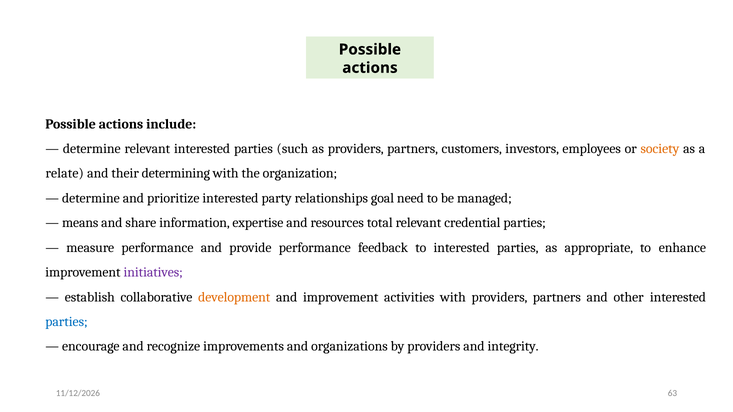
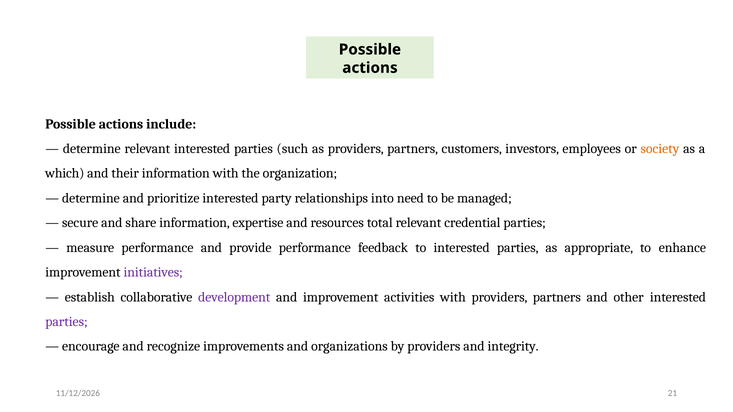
relate: relate -> which
their determining: determining -> information
goal: goal -> into
means: means -> secure
development colour: orange -> purple
parties at (66, 322) colour: blue -> purple
63: 63 -> 21
